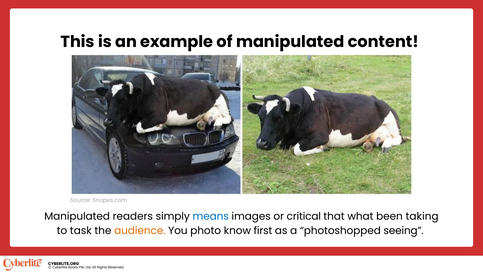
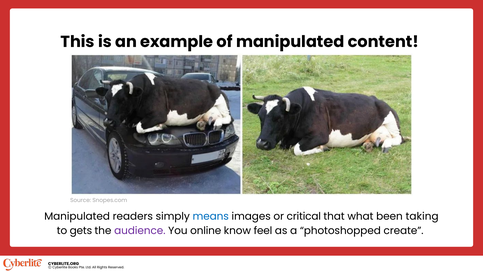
task: task -> gets
audience colour: orange -> purple
photo: photo -> online
first: first -> feel
seeing: seeing -> create
